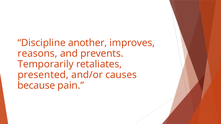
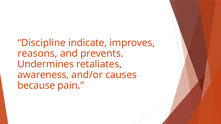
another: another -> indicate
Temporarily: Temporarily -> Undermines
presented: presented -> awareness
